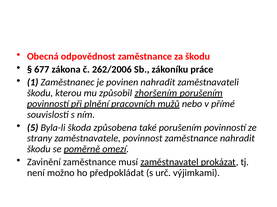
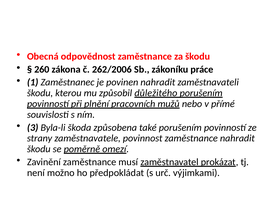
677: 677 -> 260
zhoršením: zhoršením -> důležitého
5: 5 -> 3
